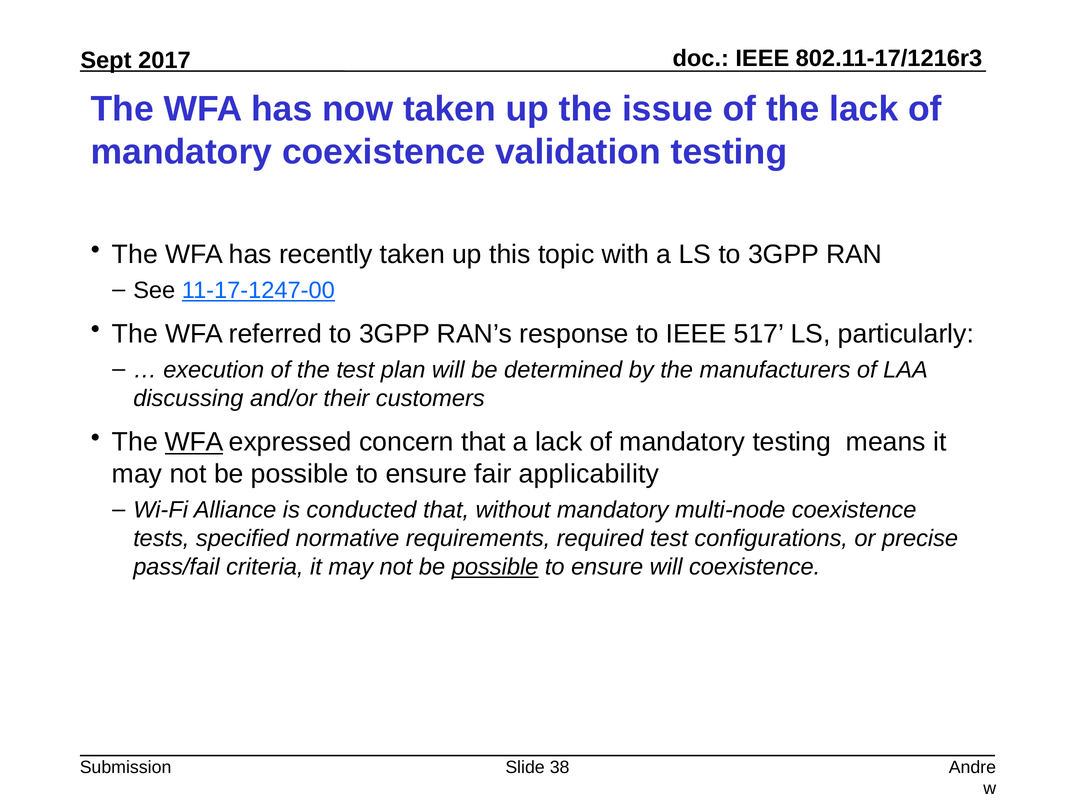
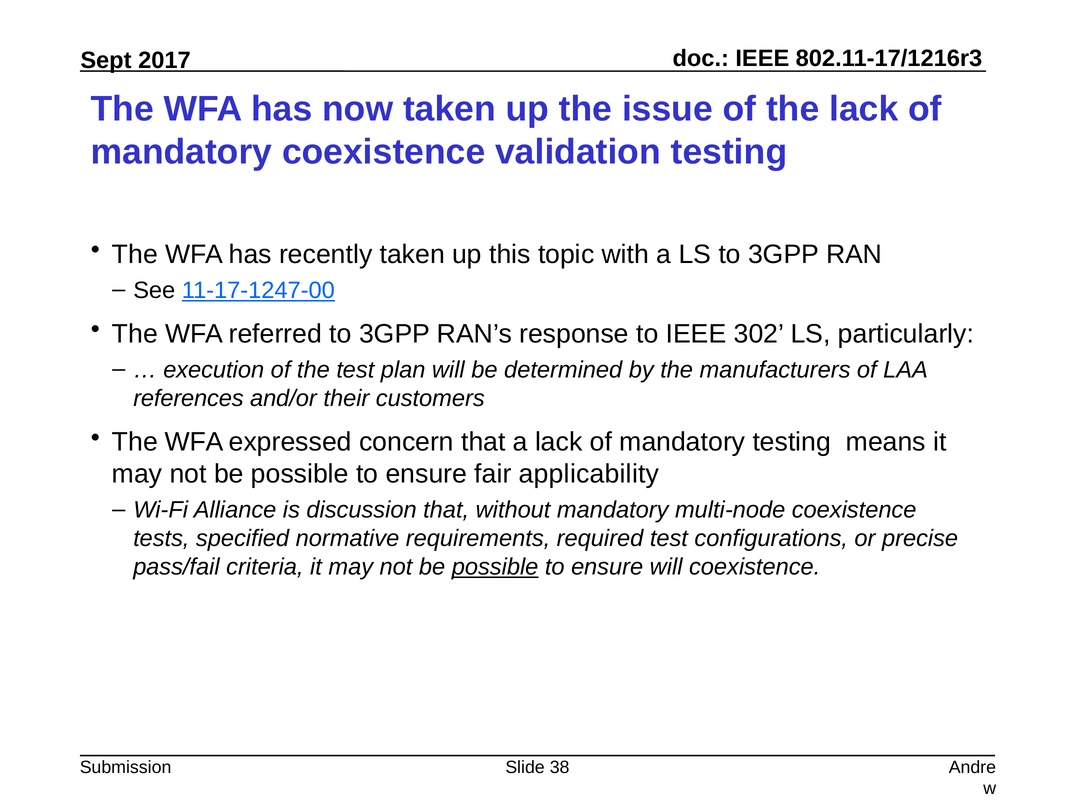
517: 517 -> 302
discussing: discussing -> references
WFA at (194, 442) underline: present -> none
conducted: conducted -> discussion
